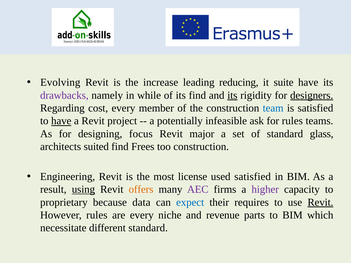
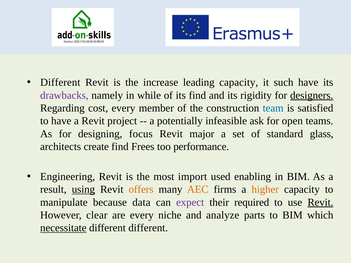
Evolving at (60, 83): Evolving -> Different
leading reducing: reducing -> capacity
suite: suite -> such
its at (232, 95) underline: present -> none
have at (61, 121) underline: present -> none
for rules: rules -> open
suited: suited -> create
too construction: construction -> performance
license: license -> import
used satisfied: satisfied -> enabling
AEC colour: purple -> orange
higher colour: purple -> orange
proprietary: proprietary -> manipulate
expect colour: blue -> purple
requires: requires -> required
However rules: rules -> clear
revenue: revenue -> analyze
necessitate underline: none -> present
different standard: standard -> different
